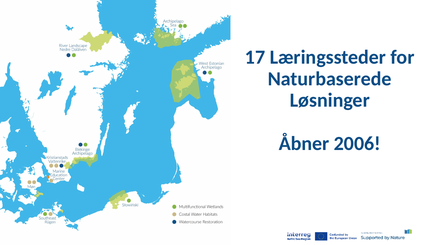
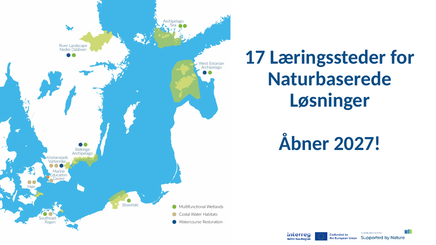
2006: 2006 -> 2027
